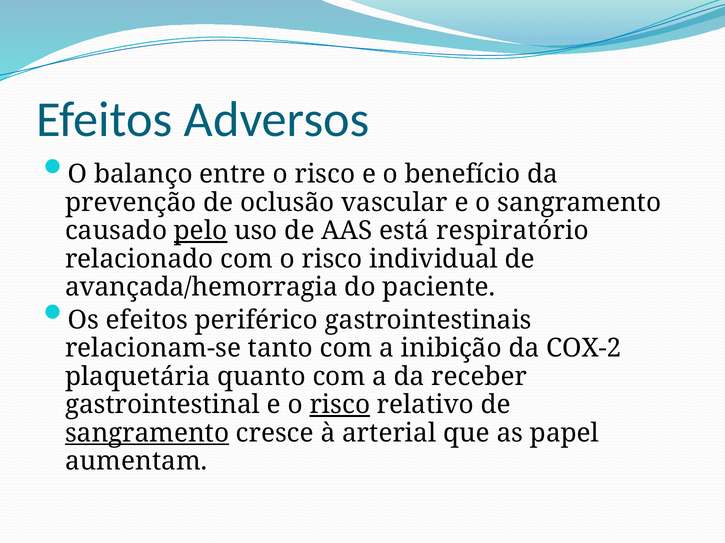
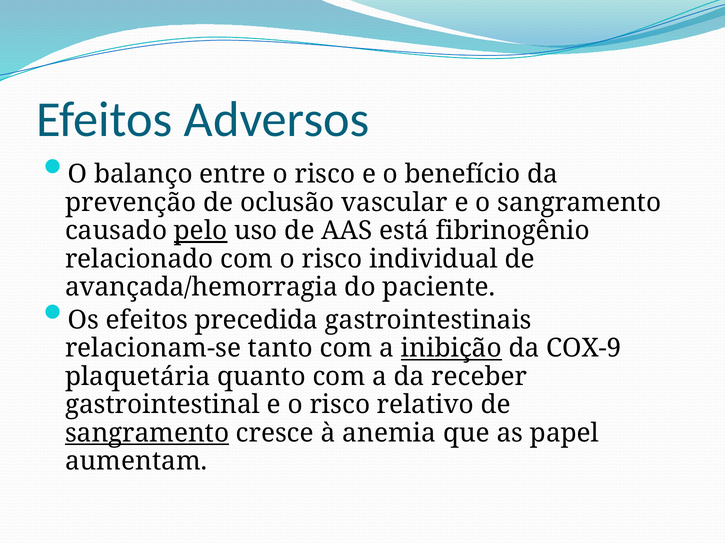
respiratório: respiratório -> fibrinogênio
periférico: periférico -> precedida
inibição underline: none -> present
COX-2: COX-2 -> COX-9
risco at (340, 405) underline: present -> none
arterial: arterial -> anemia
